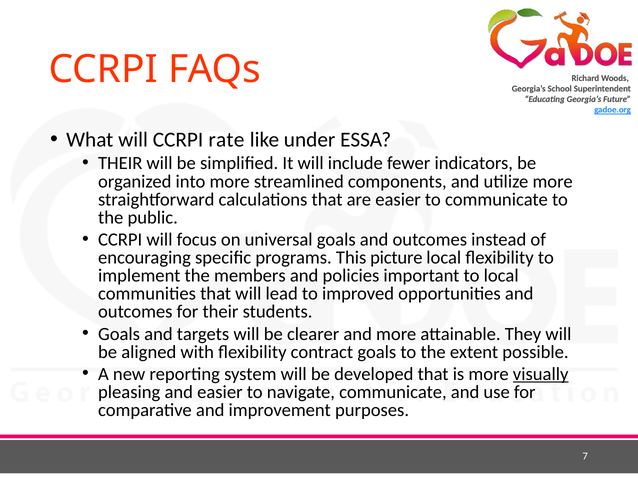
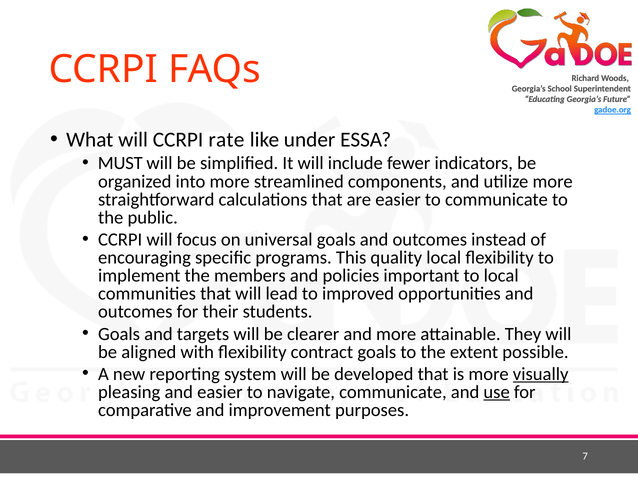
THEIR at (120, 164): THEIR -> MUST
picture: picture -> quality
use underline: none -> present
